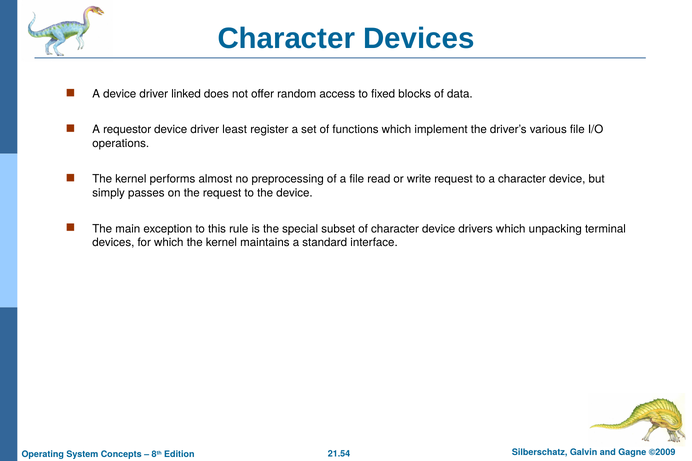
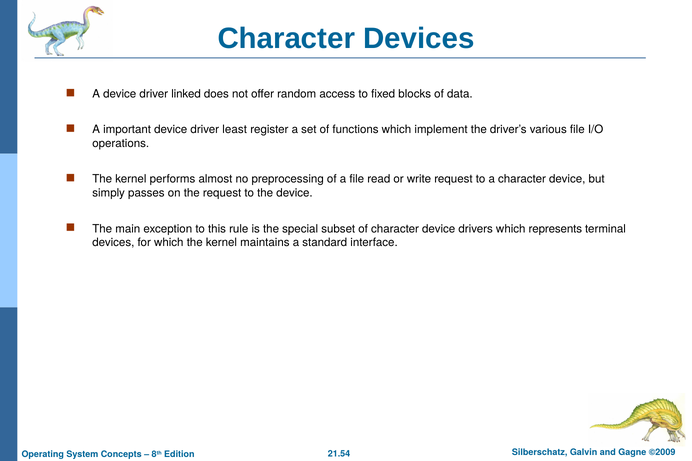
requestor: requestor -> important
unpacking: unpacking -> represents
